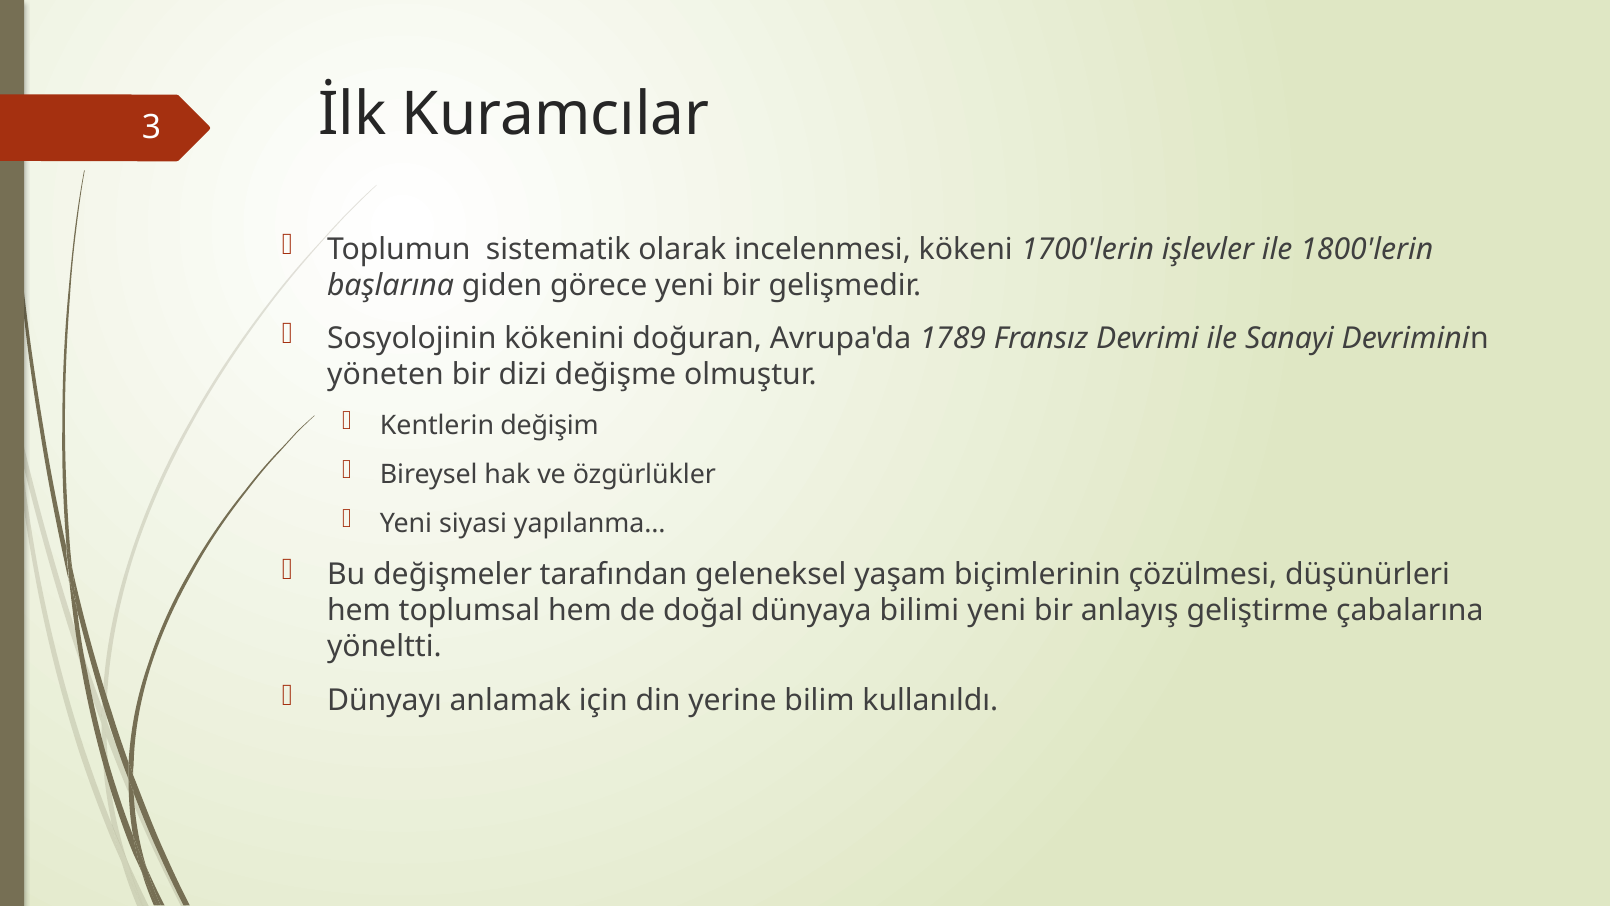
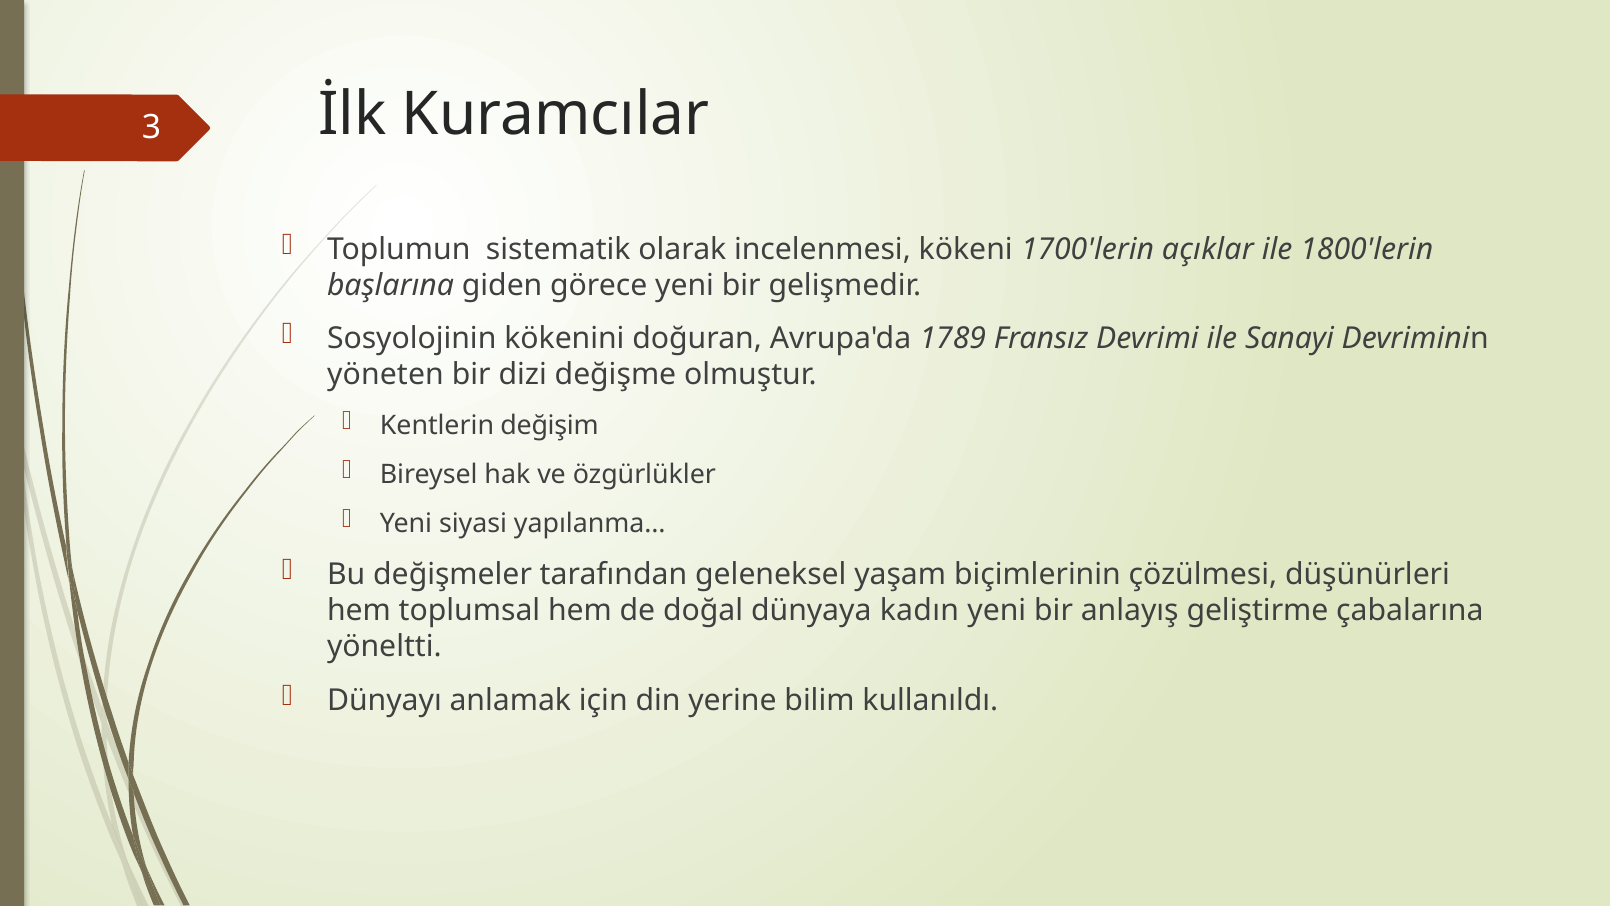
işlevler: işlevler -> açıklar
bilimi: bilimi -> kadın
